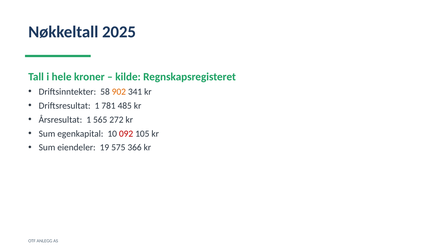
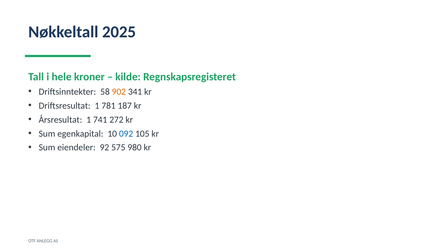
485: 485 -> 187
565: 565 -> 741
092 colour: red -> blue
19: 19 -> 92
366: 366 -> 980
